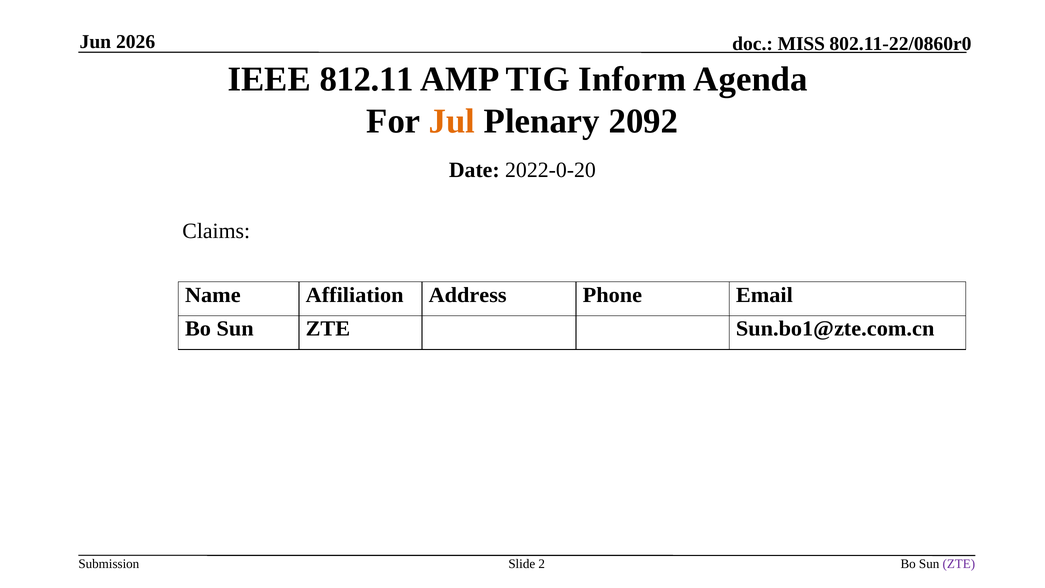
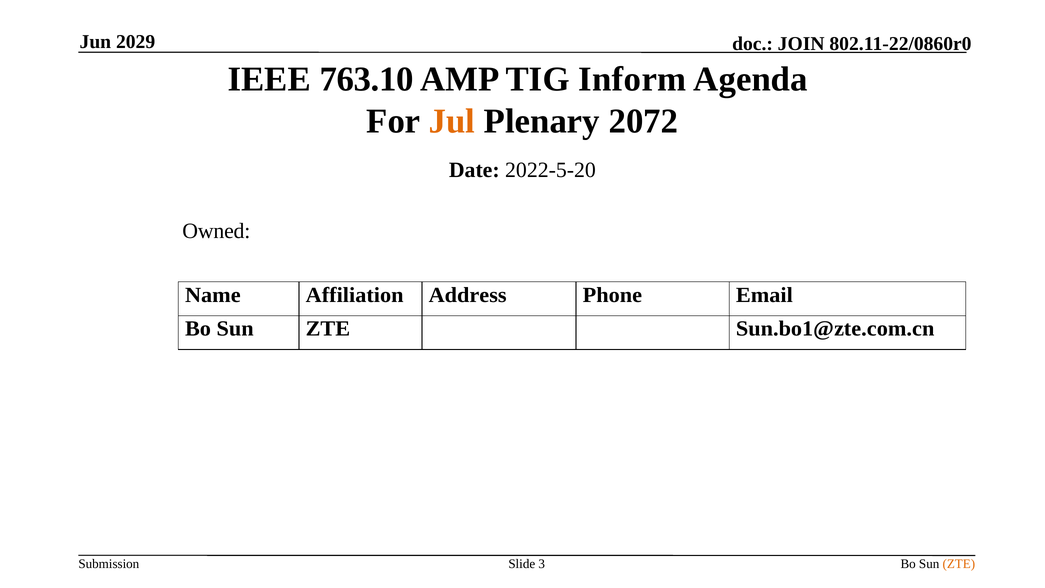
2026: 2026 -> 2029
MISS: MISS -> JOIN
812.11: 812.11 -> 763.10
2092: 2092 -> 2072
2022-0-20: 2022-0-20 -> 2022-5-20
Claims: Claims -> Owned
2: 2 -> 3
ZTE at (959, 564) colour: purple -> orange
